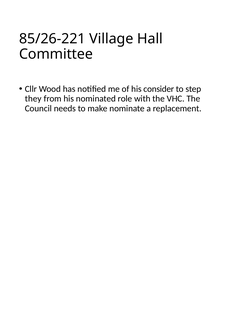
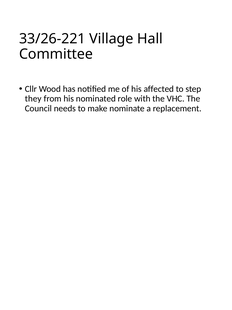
85/26-221: 85/26-221 -> 33/26-221
consider: consider -> affected
